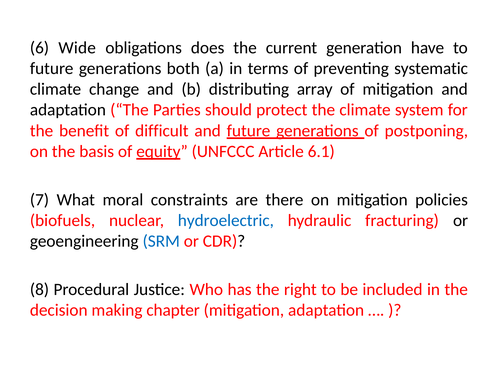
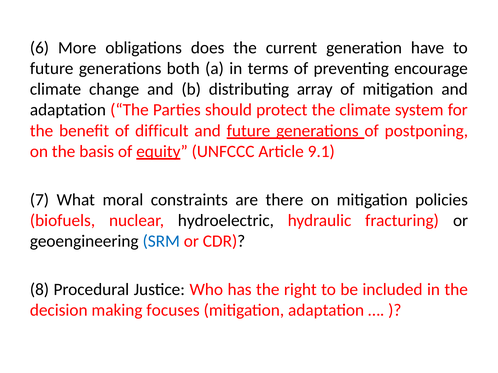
Wide: Wide -> More
systematic: systematic -> encourage
6.1: 6.1 -> 9.1
hydroelectric colour: blue -> black
chapter: chapter -> focuses
